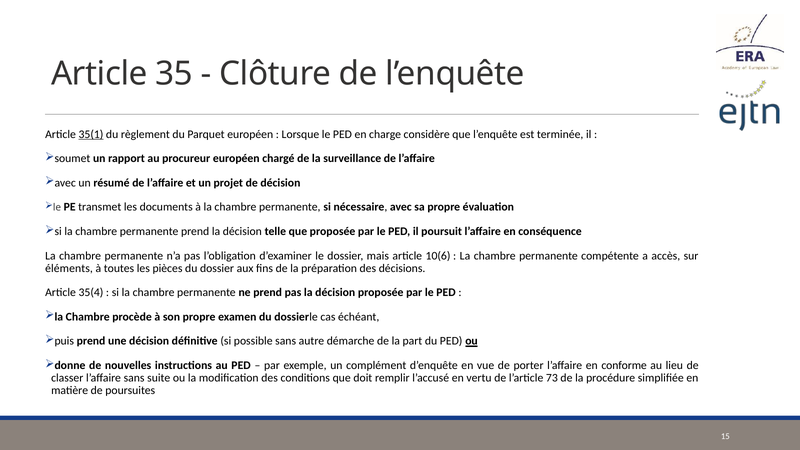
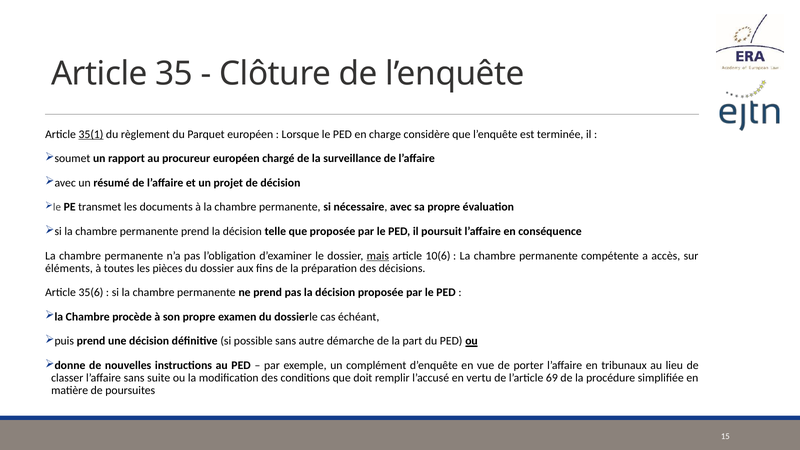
mais underline: none -> present
35(4: 35(4 -> 35(6
conforme: conforme -> tribunaux
73: 73 -> 69
